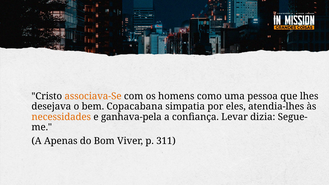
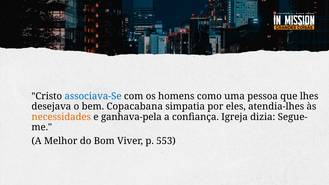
associava-Se colour: orange -> blue
Levar: Levar -> Igreja
Apenas: Apenas -> Melhor
311: 311 -> 553
